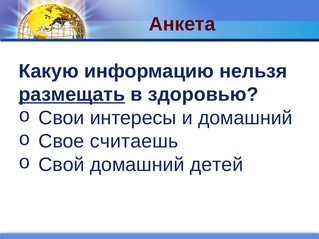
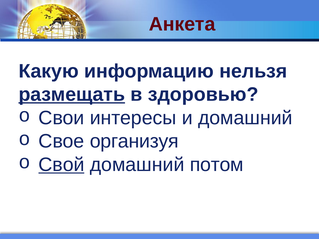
считаешь: считаешь -> организуя
Свой underline: none -> present
детей: детей -> потом
